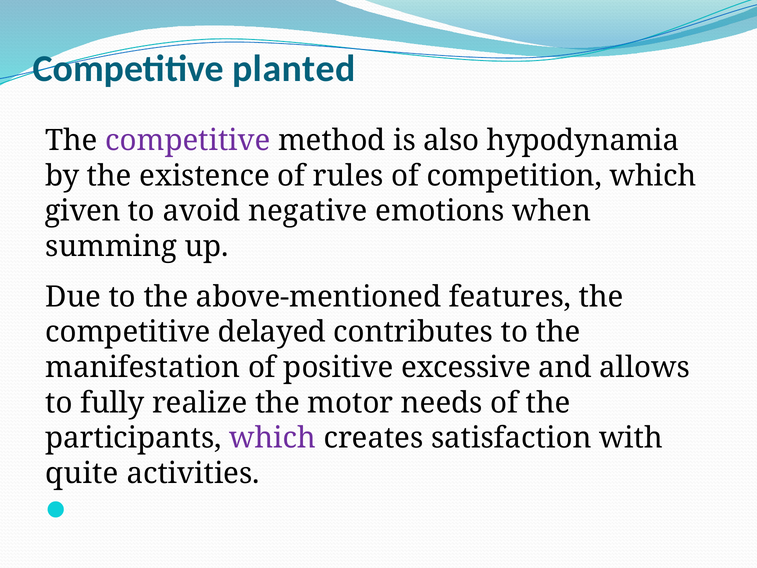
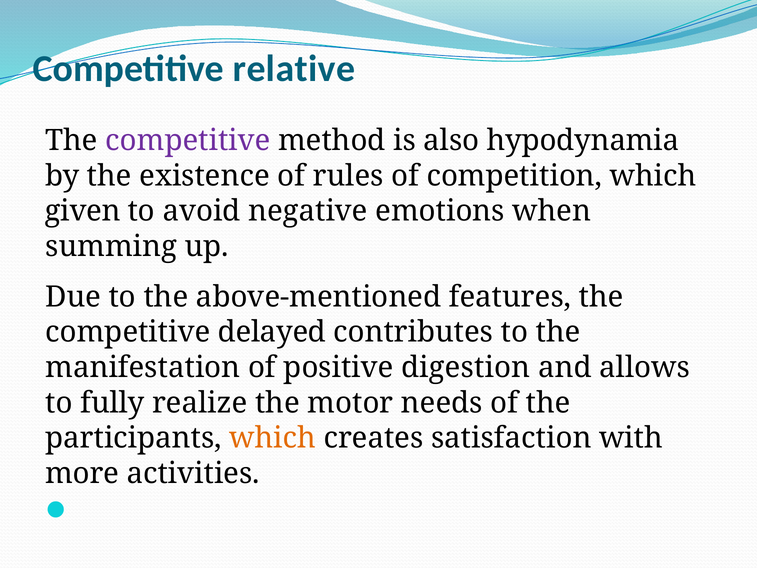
planted: planted -> relative
excessive: excessive -> digestion
which at (273, 438) colour: purple -> orange
quite: quite -> more
